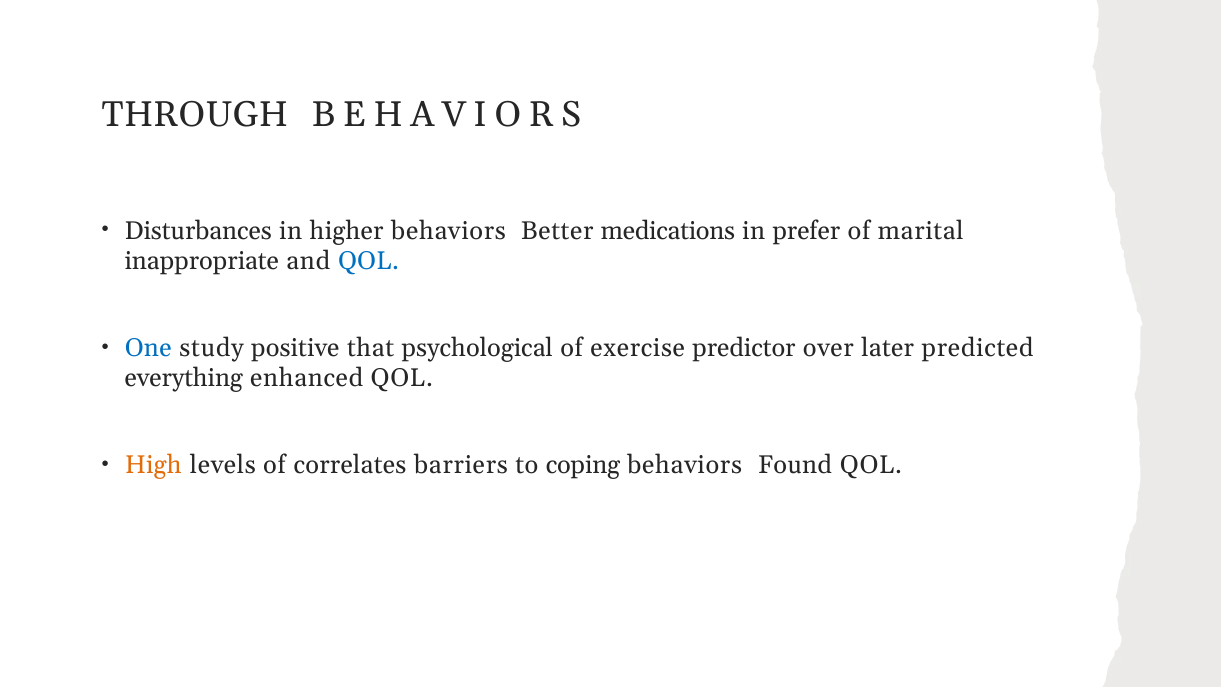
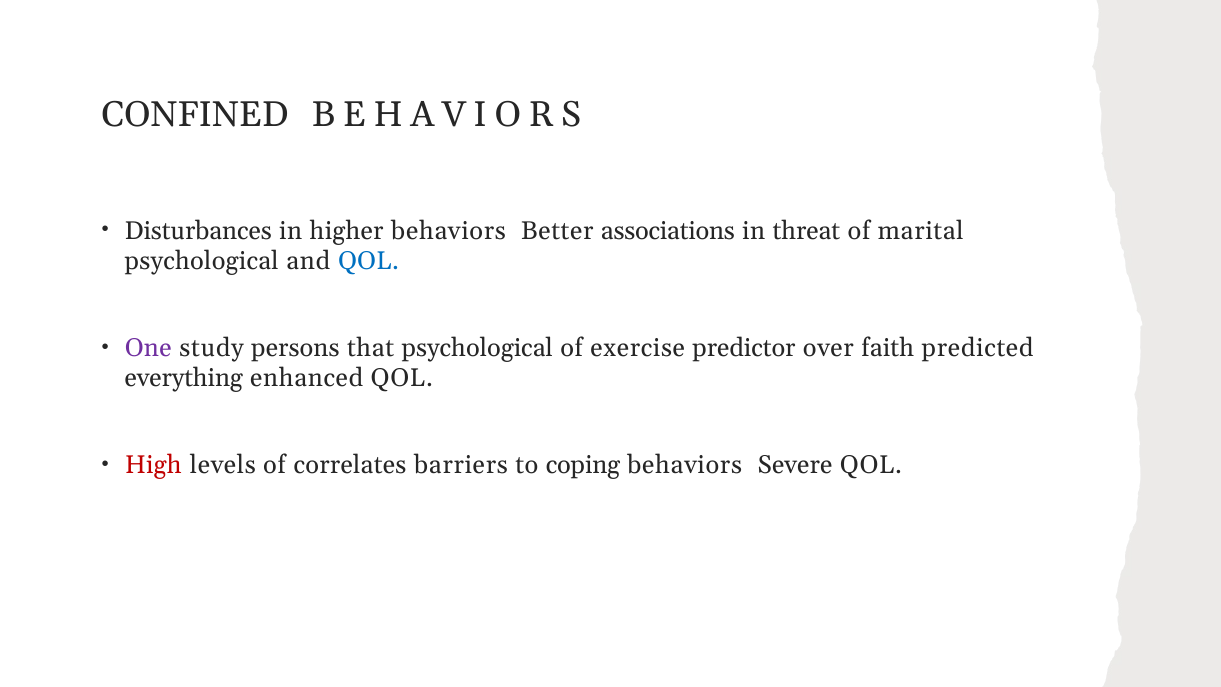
THROUGH: THROUGH -> CONFINED
medications: medications -> associations
prefer: prefer -> threat
inappropriate at (202, 261): inappropriate -> psychological
One colour: blue -> purple
positive: positive -> persons
later: later -> faith
High colour: orange -> red
Found: Found -> Severe
